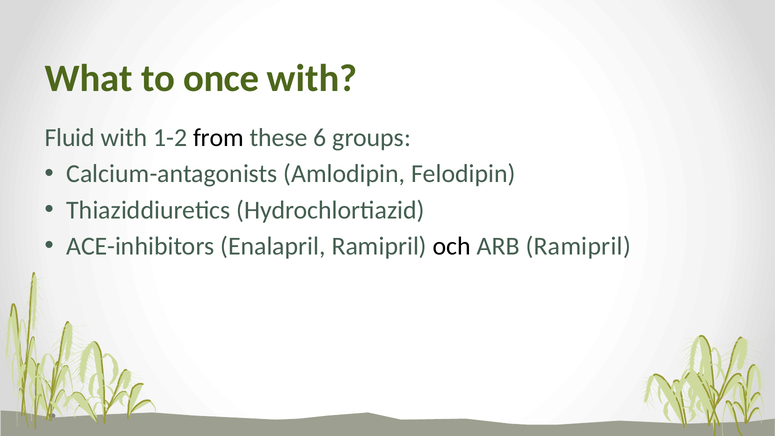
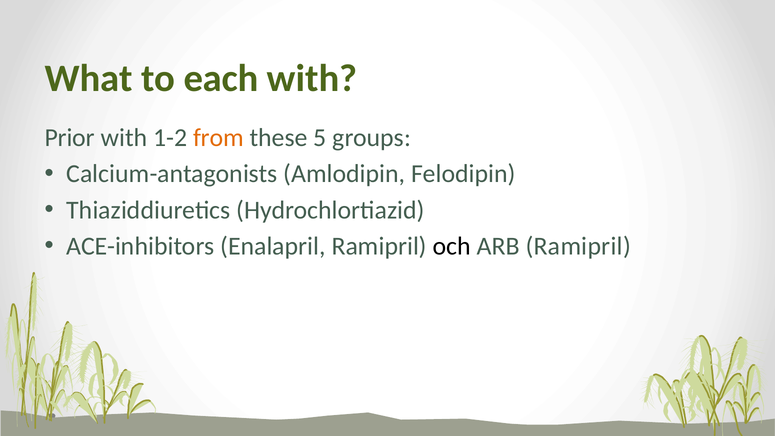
once: once -> each
Fluid: Fluid -> Prior
from colour: black -> orange
6: 6 -> 5
